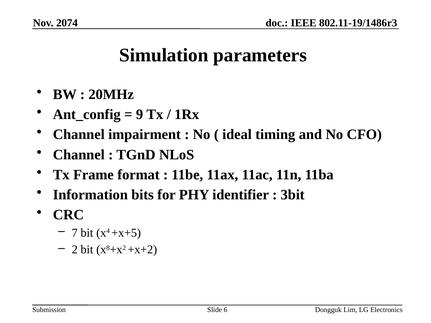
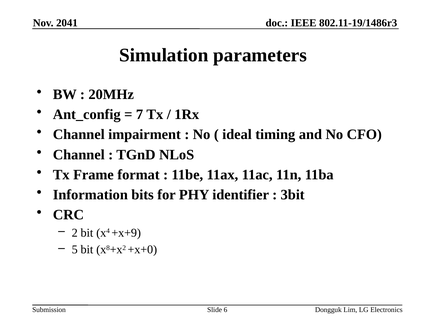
2074: 2074 -> 2041
9: 9 -> 7
7: 7 -> 2
+x+5: +x+5 -> +x+9
2: 2 -> 5
+x+2: +x+2 -> +x+0
